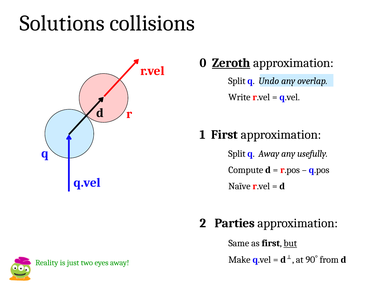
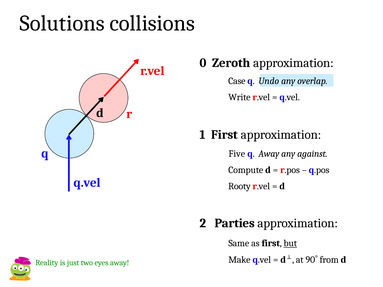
Zeroth underline: present -> none
Split at (237, 81): Split -> Case
Split at (237, 154): Split -> Five
usefully: usefully -> against
Naïve: Naïve -> Rooty
